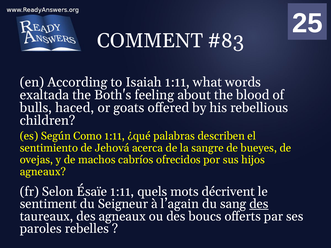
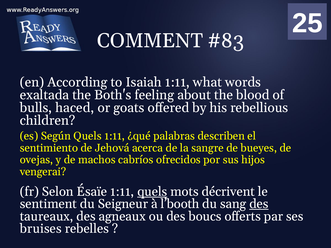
Según Como: Como -> Quels
agneaux at (43, 172): agneaux -> vengerai
quels at (152, 192) underline: none -> present
l’again: l’again -> l’booth
paroles: paroles -> bruises
